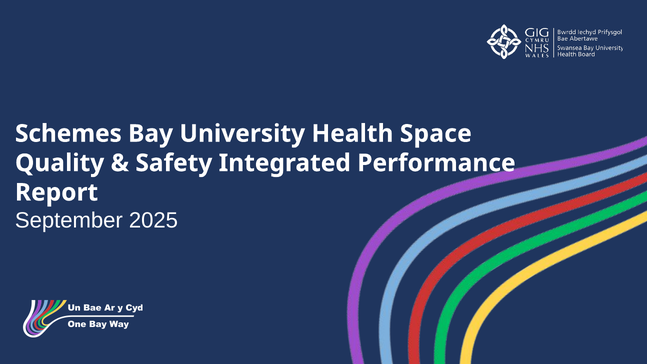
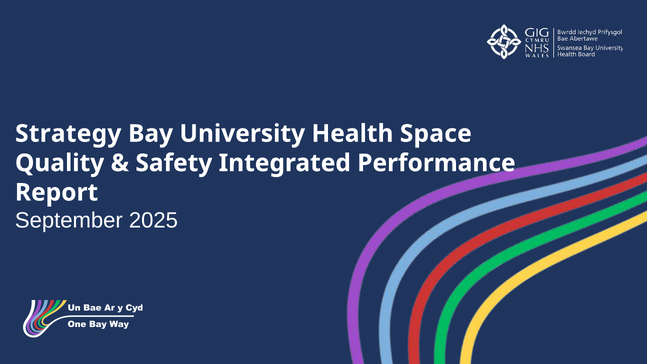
Schemes: Schemes -> Strategy
